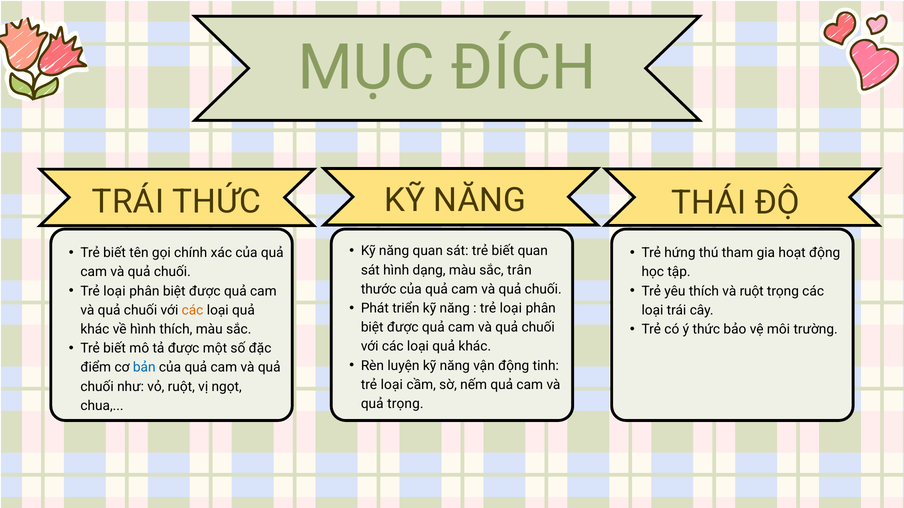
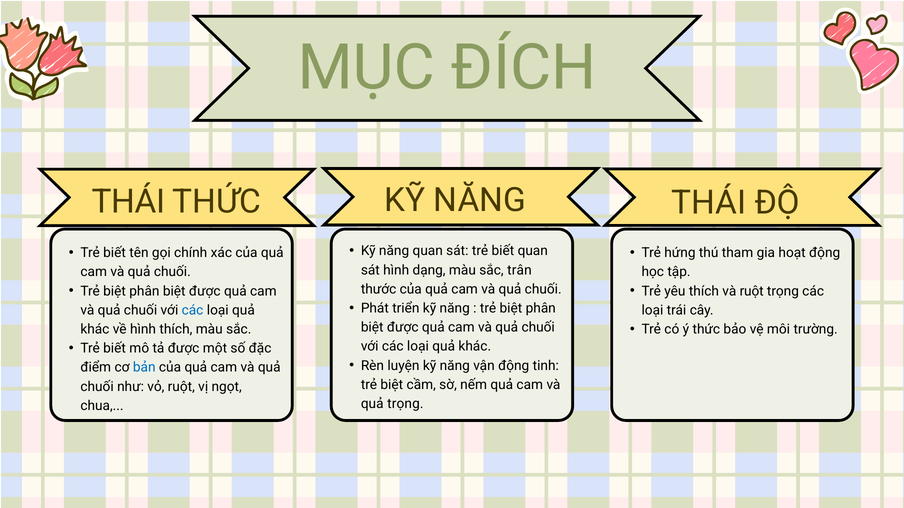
TRÁI at (128, 202): TRÁI -> THÁI
loại at (114, 291): loại -> biệt
loại at (511, 309): loại -> biệt
các at (193, 310) colour: orange -> blue
loại at (392, 385): loại -> biệt
